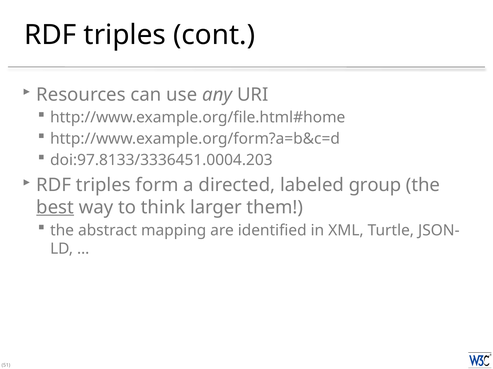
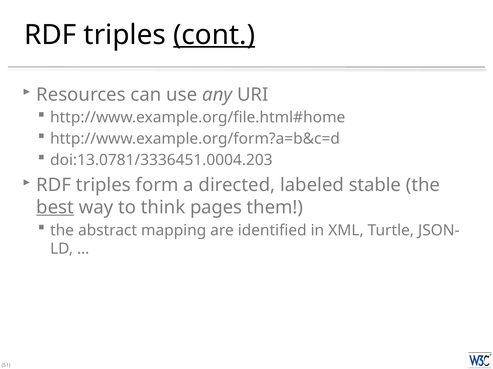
cont underline: none -> present
doi:97.8133/3336451.0004.203: doi:97.8133/3336451.0004.203 -> doi:13.0781/3336451.0004.203
group: group -> stable
larger: larger -> pages
